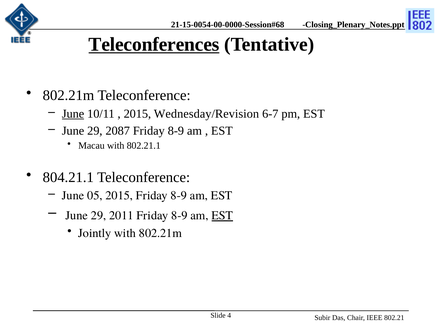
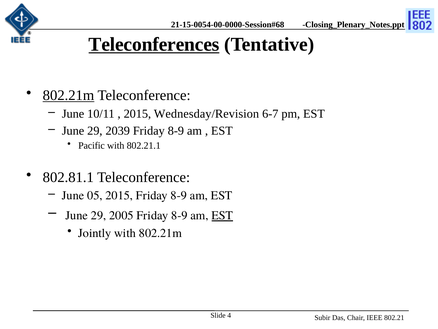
802.21m at (69, 95) underline: none -> present
June at (73, 114) underline: present -> none
2087: 2087 -> 2039
Macau: Macau -> Pacific
804.21.1: 804.21.1 -> 802.81.1
2011: 2011 -> 2005
